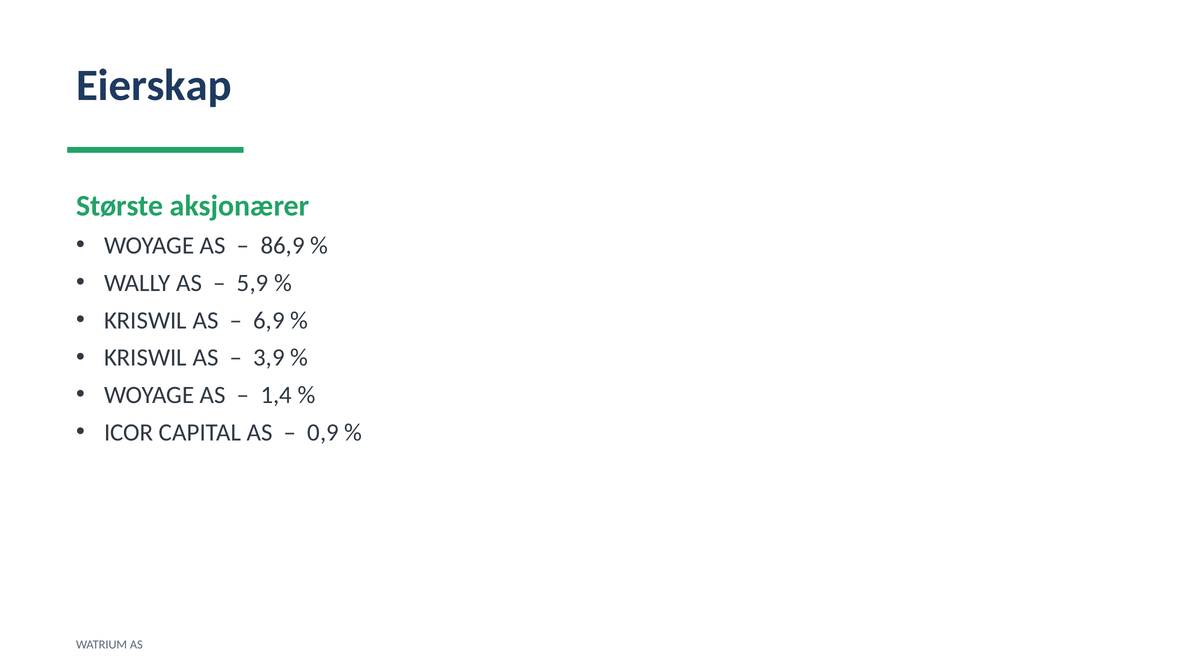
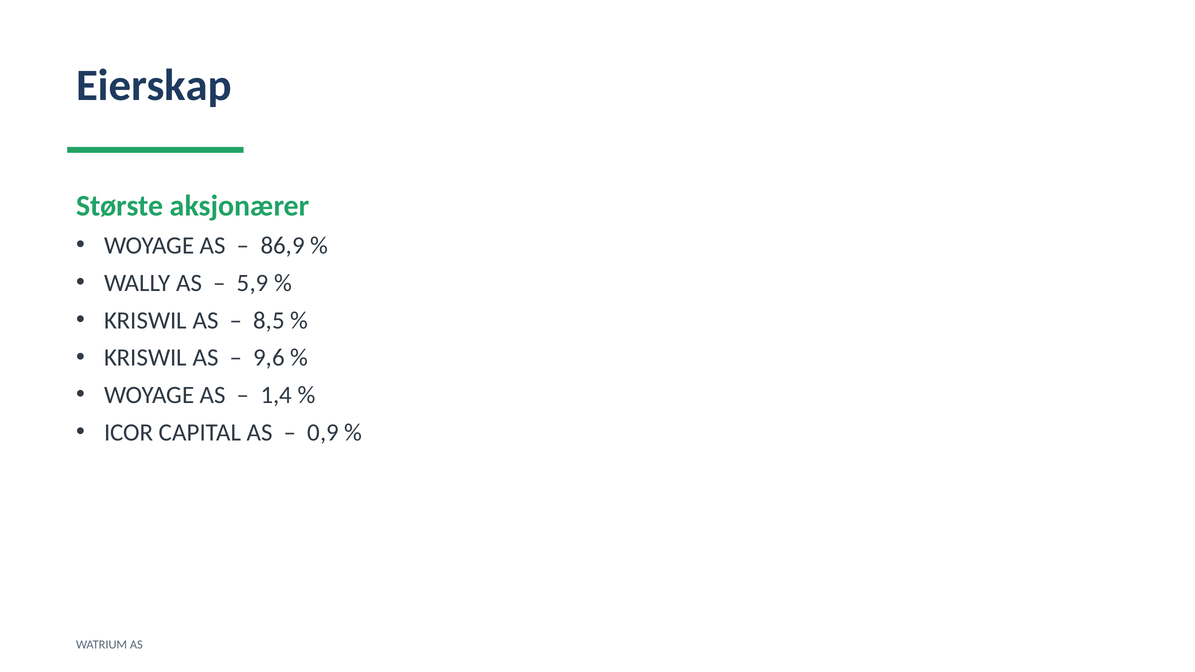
6,9: 6,9 -> 8,5
3,9: 3,9 -> 9,6
